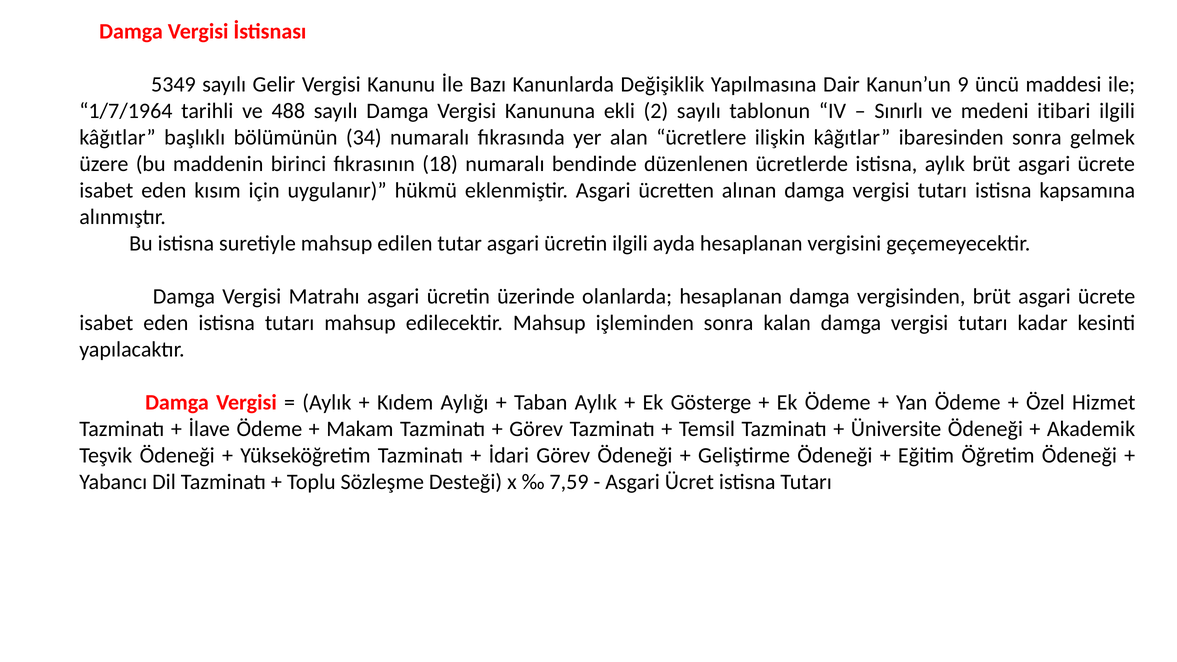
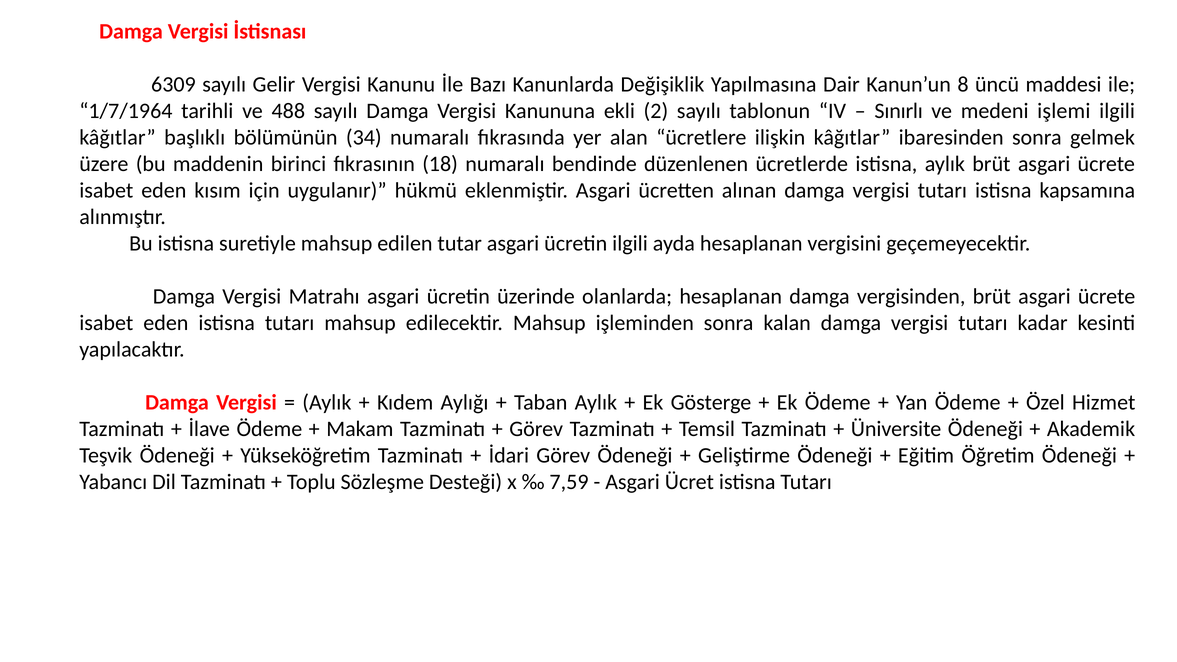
5349: 5349 -> 6309
9: 9 -> 8
itibari: itibari -> işlemi
